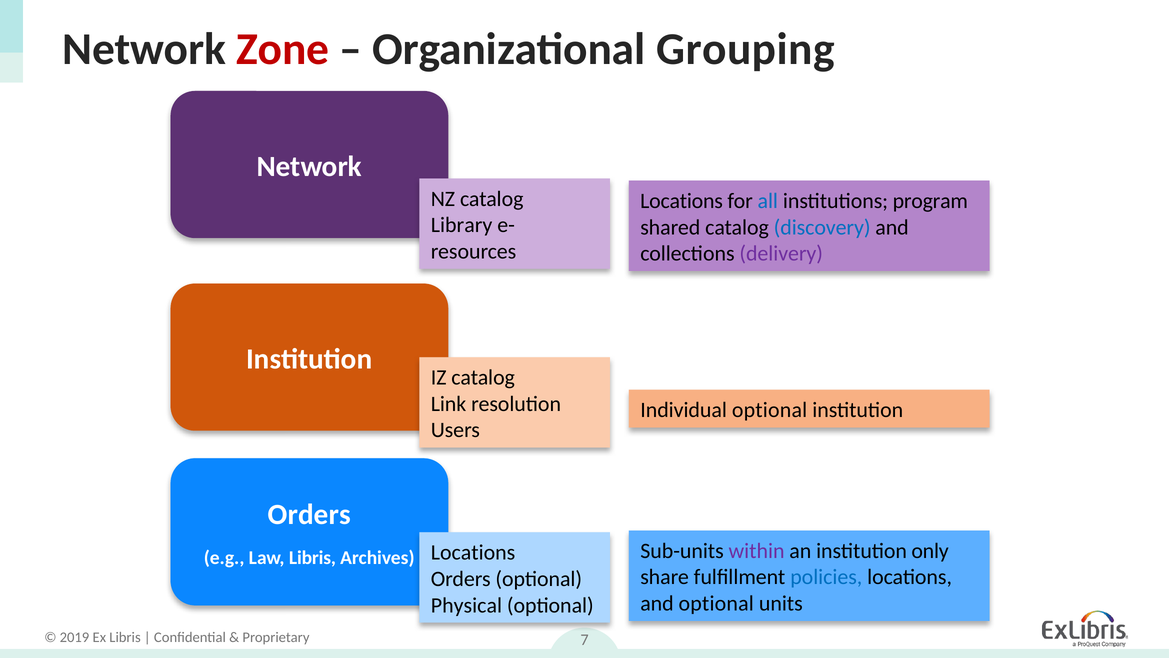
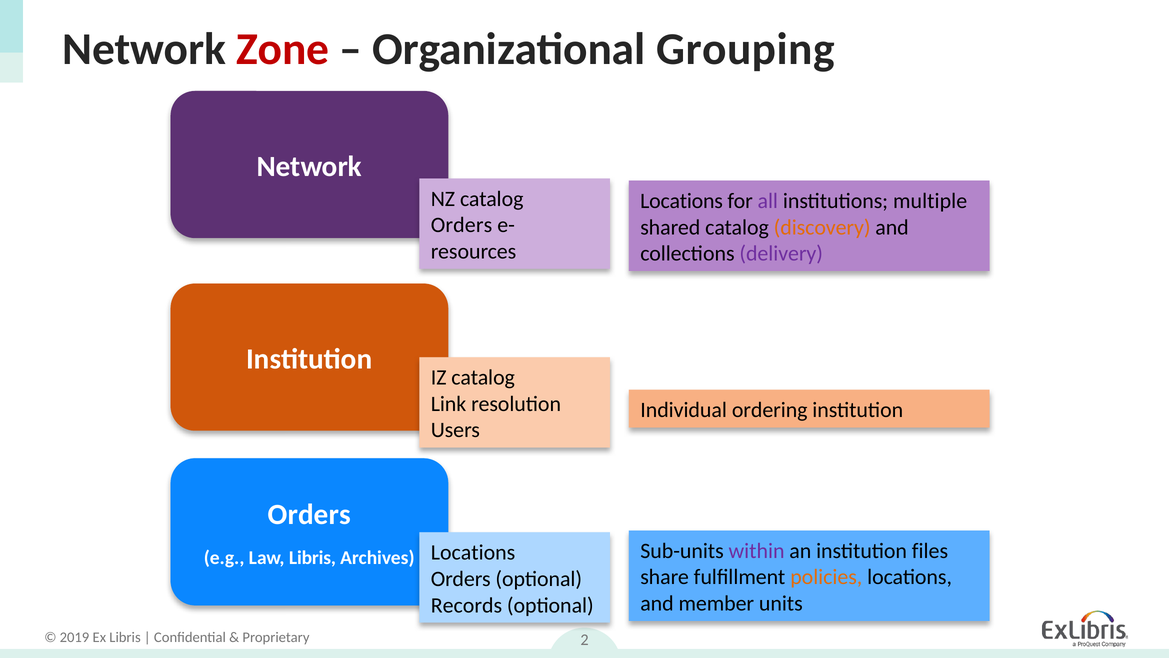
all colour: blue -> purple
program: program -> multiple
Library at (462, 225): Library -> Orders
discovery colour: blue -> orange
Individual optional: optional -> ordering
only: only -> files
policies colour: blue -> orange
and optional: optional -> member
Physical: Physical -> Records
7: 7 -> 2
